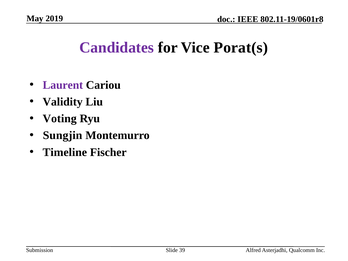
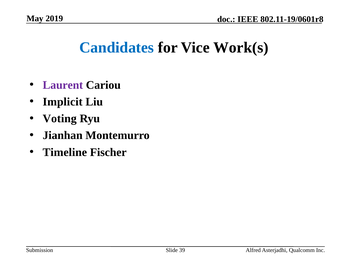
Candidates colour: purple -> blue
Porat(s: Porat(s -> Work(s
Validity: Validity -> Implicit
Sungjin: Sungjin -> Jianhan
